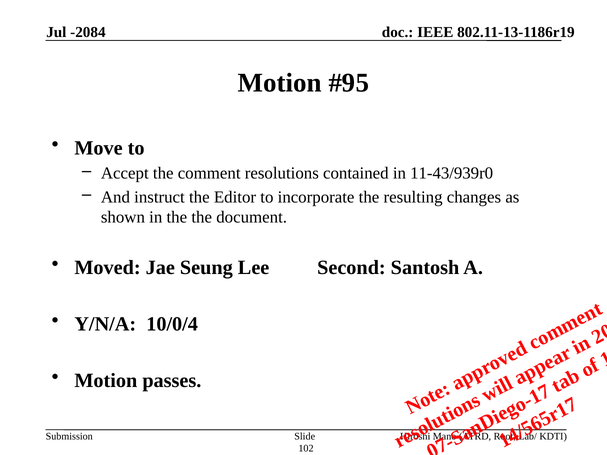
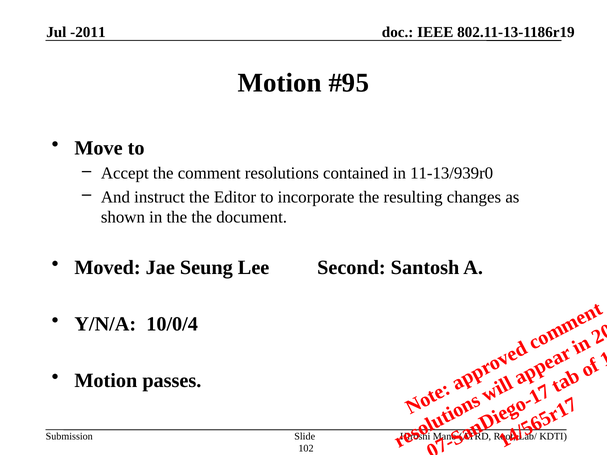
-2084: -2084 -> -2011
11-43/939r0: 11-43/939r0 -> 11-13/939r0
